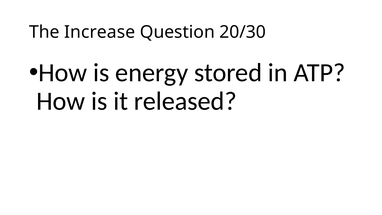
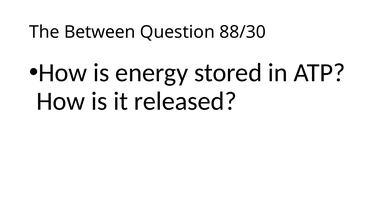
Increase: Increase -> Between
20/30: 20/30 -> 88/30
